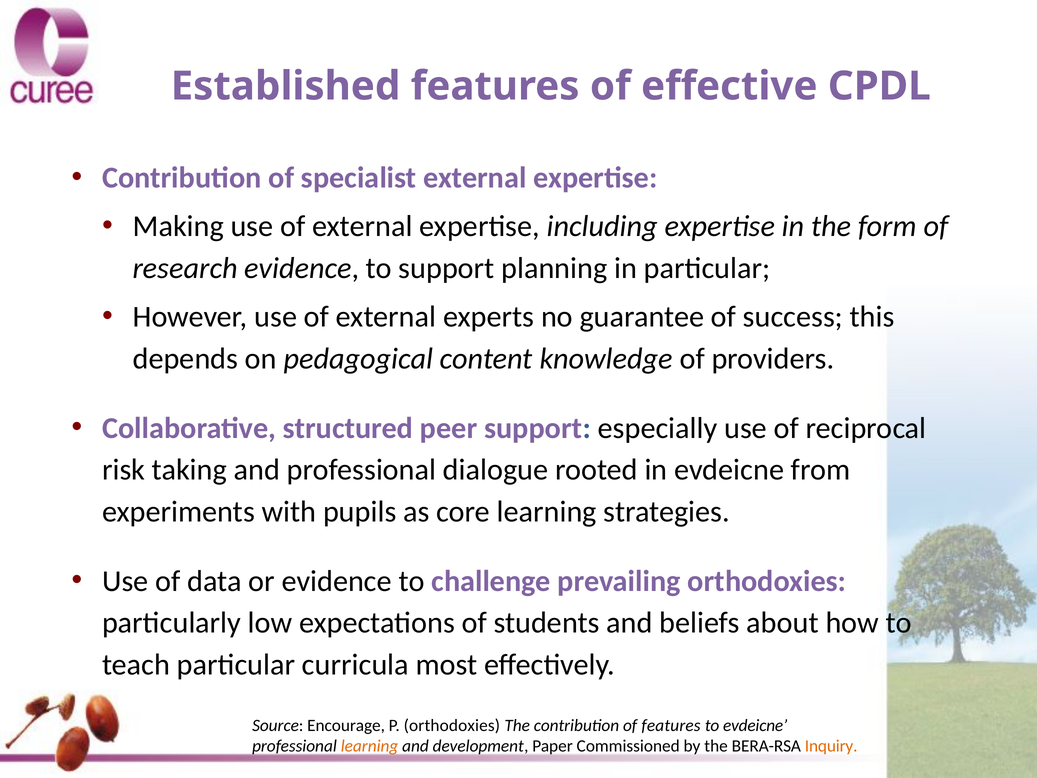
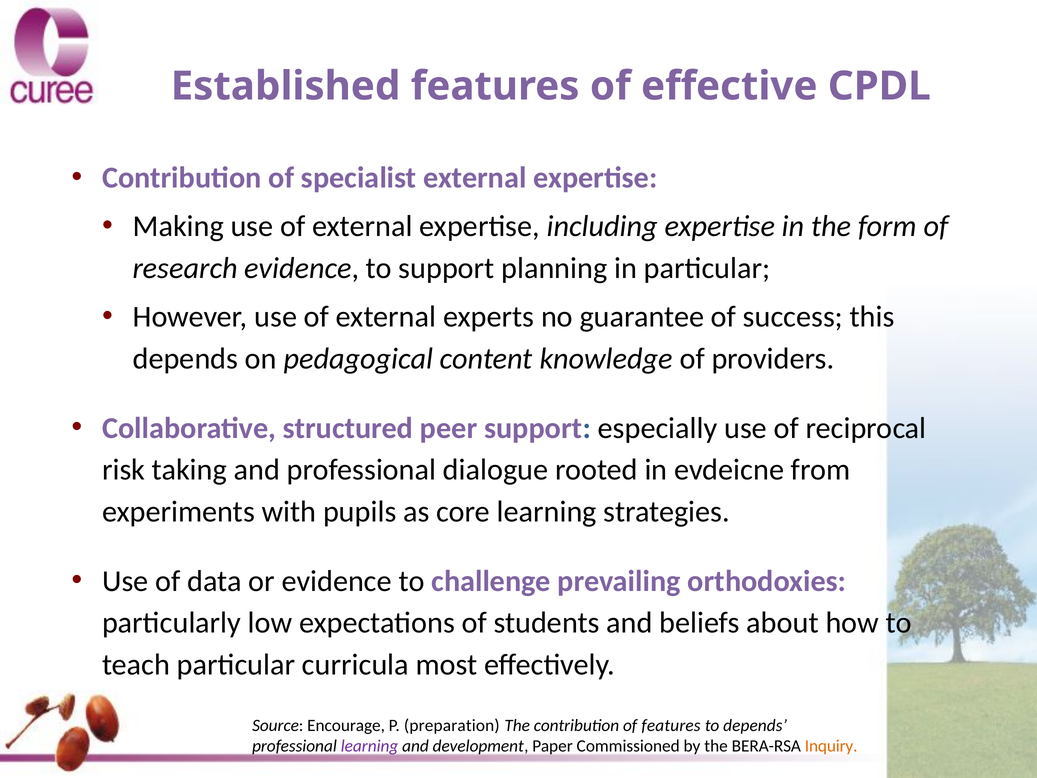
P orthodoxies: orthodoxies -> preparation
to evdeicne: evdeicne -> depends
learning at (370, 746) colour: orange -> purple
